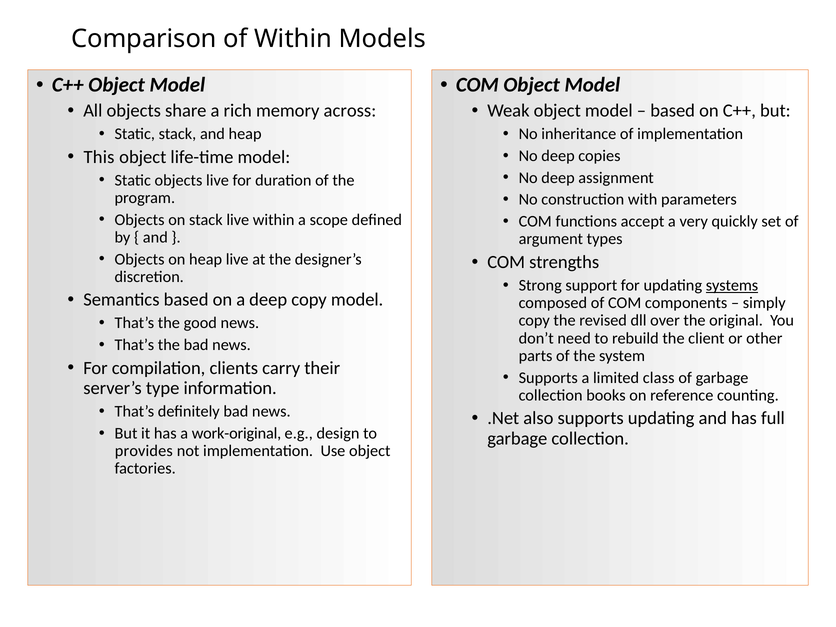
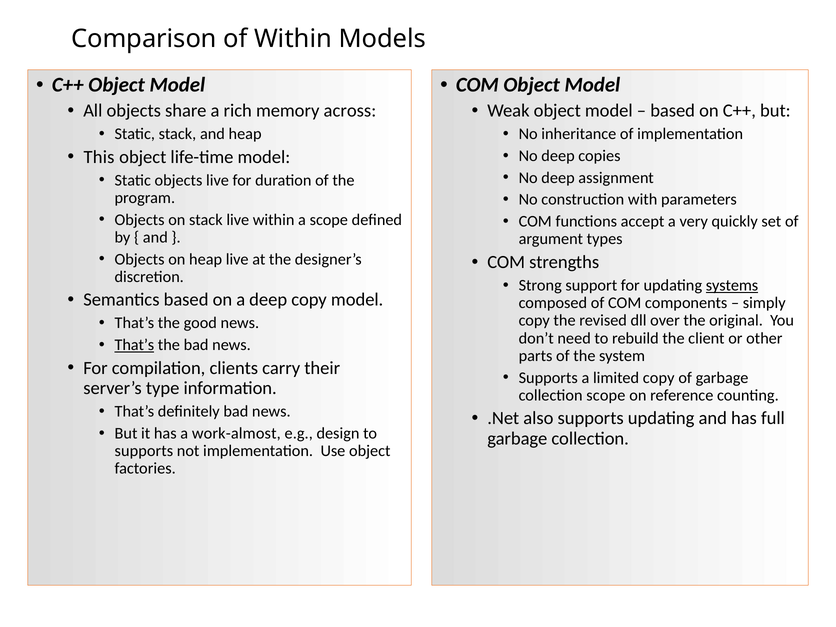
That’s at (134, 345) underline: none -> present
limited class: class -> copy
collection books: books -> scope
work-original: work-original -> work-almost
provides at (144, 451): provides -> supports
